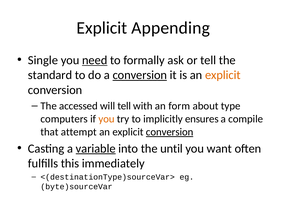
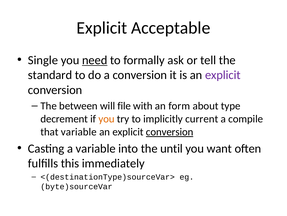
Appending: Appending -> Acceptable
conversion at (140, 75) underline: present -> none
explicit at (223, 75) colour: orange -> purple
accessed: accessed -> between
will tell: tell -> file
computers: computers -> decrement
ensures: ensures -> current
that attempt: attempt -> variable
variable at (96, 148) underline: present -> none
